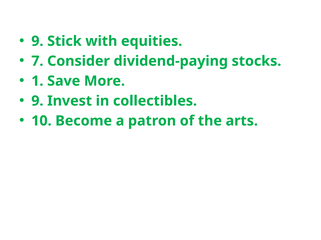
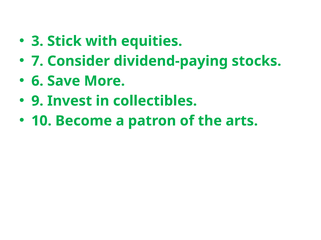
9 at (37, 41): 9 -> 3
1: 1 -> 6
